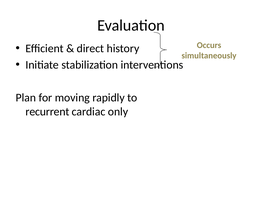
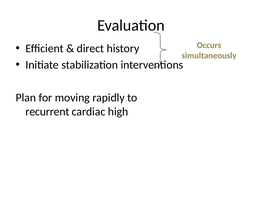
only: only -> high
